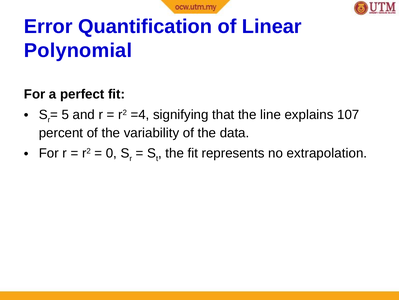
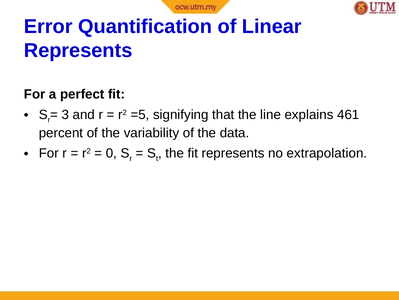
Polynomial at (78, 50): Polynomial -> Represents
5: 5 -> 3
=4: =4 -> =5
107: 107 -> 461
